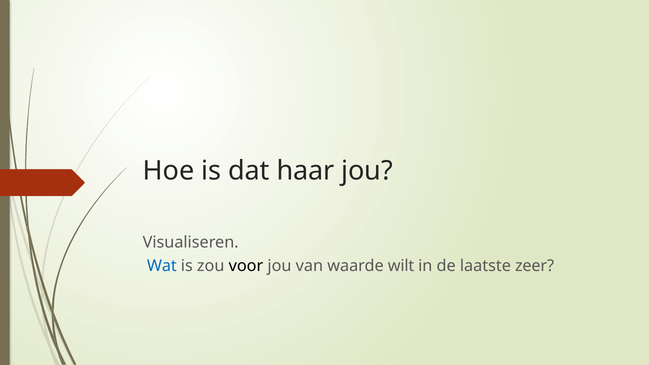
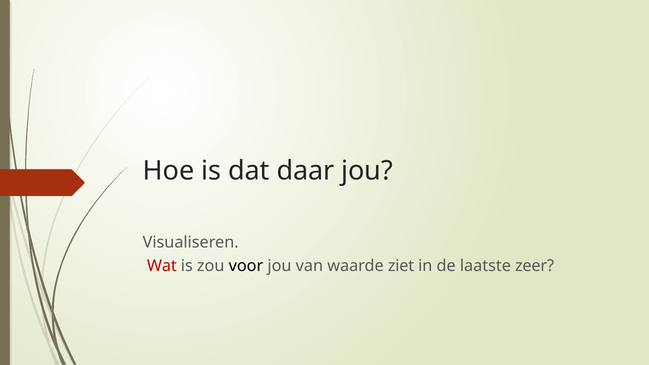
haar: haar -> daar
Wat colour: blue -> red
wilt: wilt -> ziet
